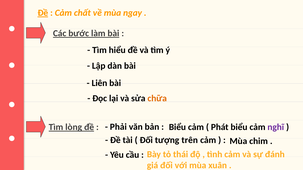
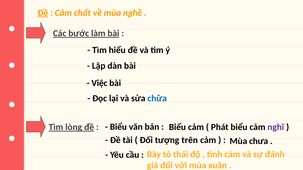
ngay: ngay -> nghề
Liên: Liên -> Việc
chữa colour: orange -> blue
Phải at (118, 127): Phải -> Biểu
chim: chim -> chưa
